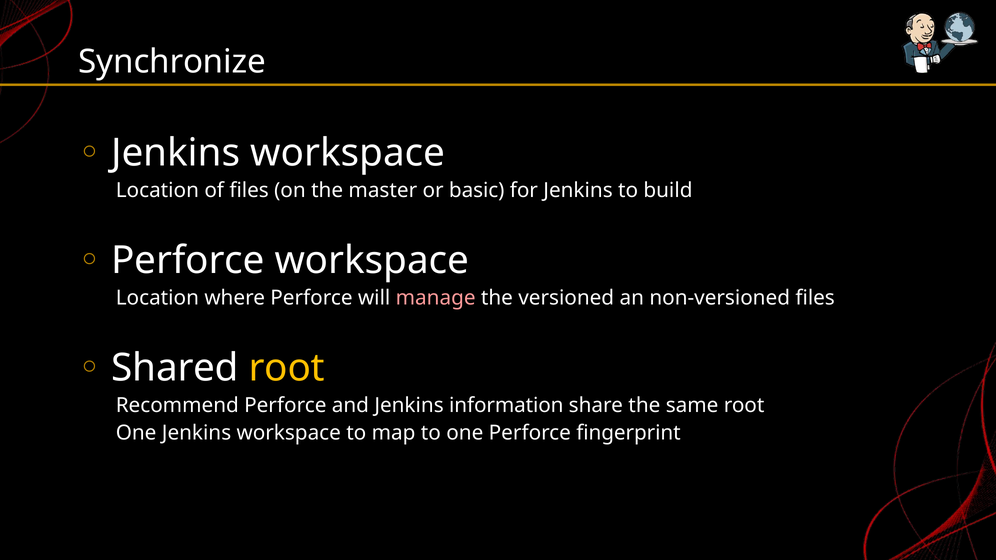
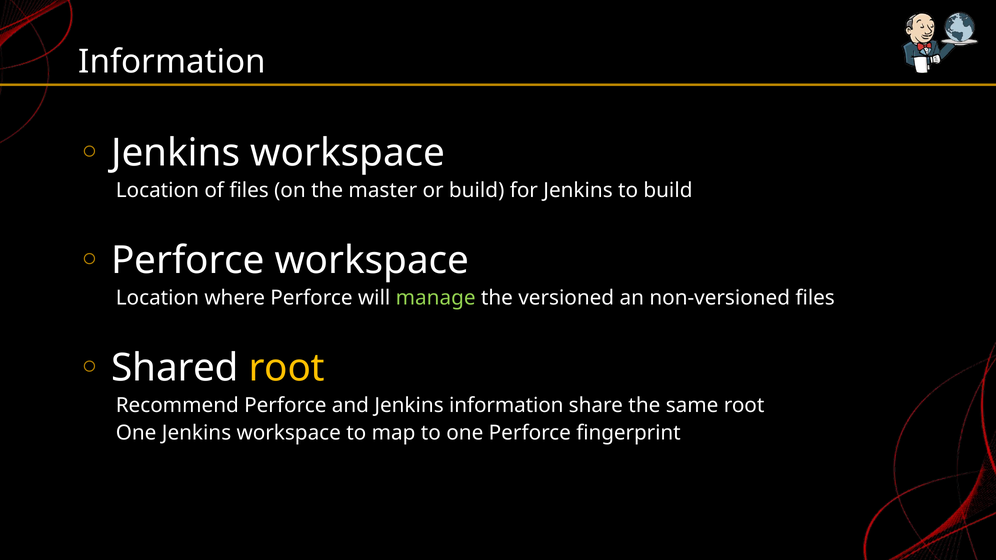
Synchronize at (172, 62): Synchronize -> Information
or basic: basic -> build
manage colour: pink -> light green
